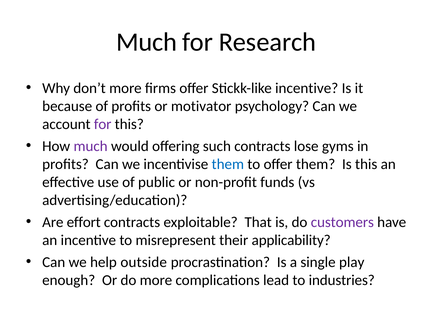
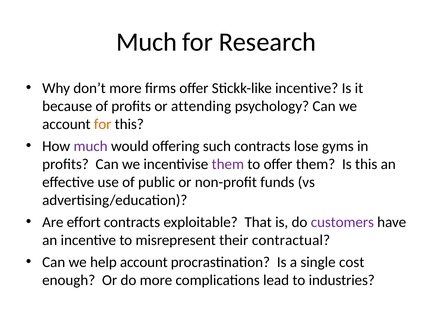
motivator: motivator -> attending
for at (103, 124) colour: purple -> orange
them at (228, 164) colour: blue -> purple
applicability: applicability -> contractual
help outside: outside -> account
play: play -> cost
